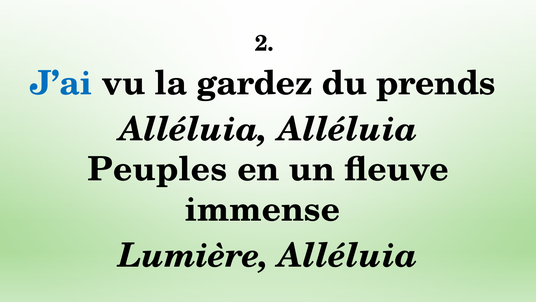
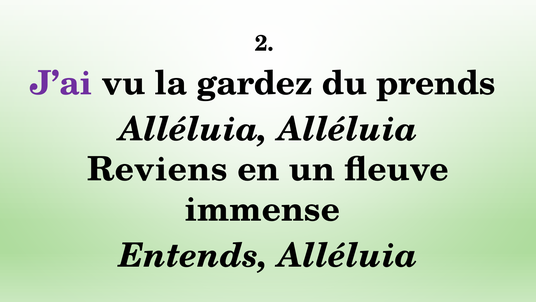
J’ai colour: blue -> purple
Peuples: Peuples -> Reviens
Lumière: Lumière -> Entends
